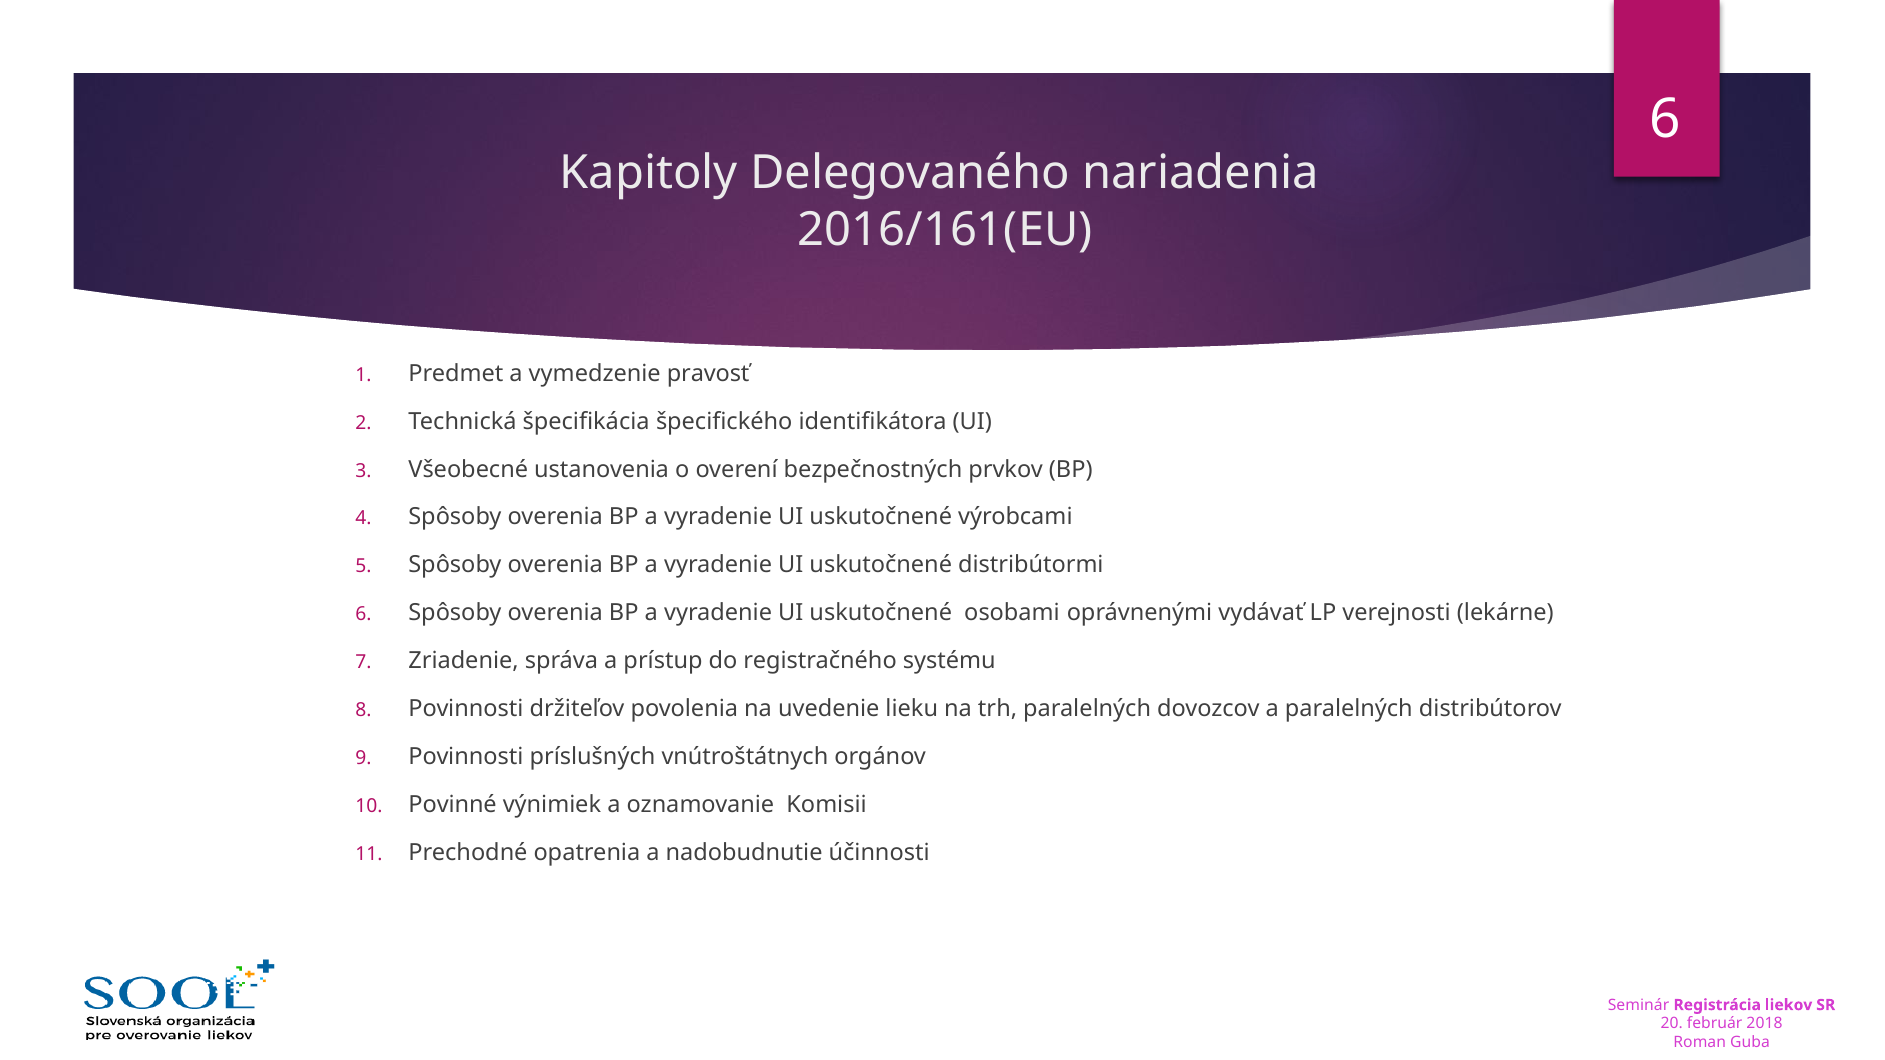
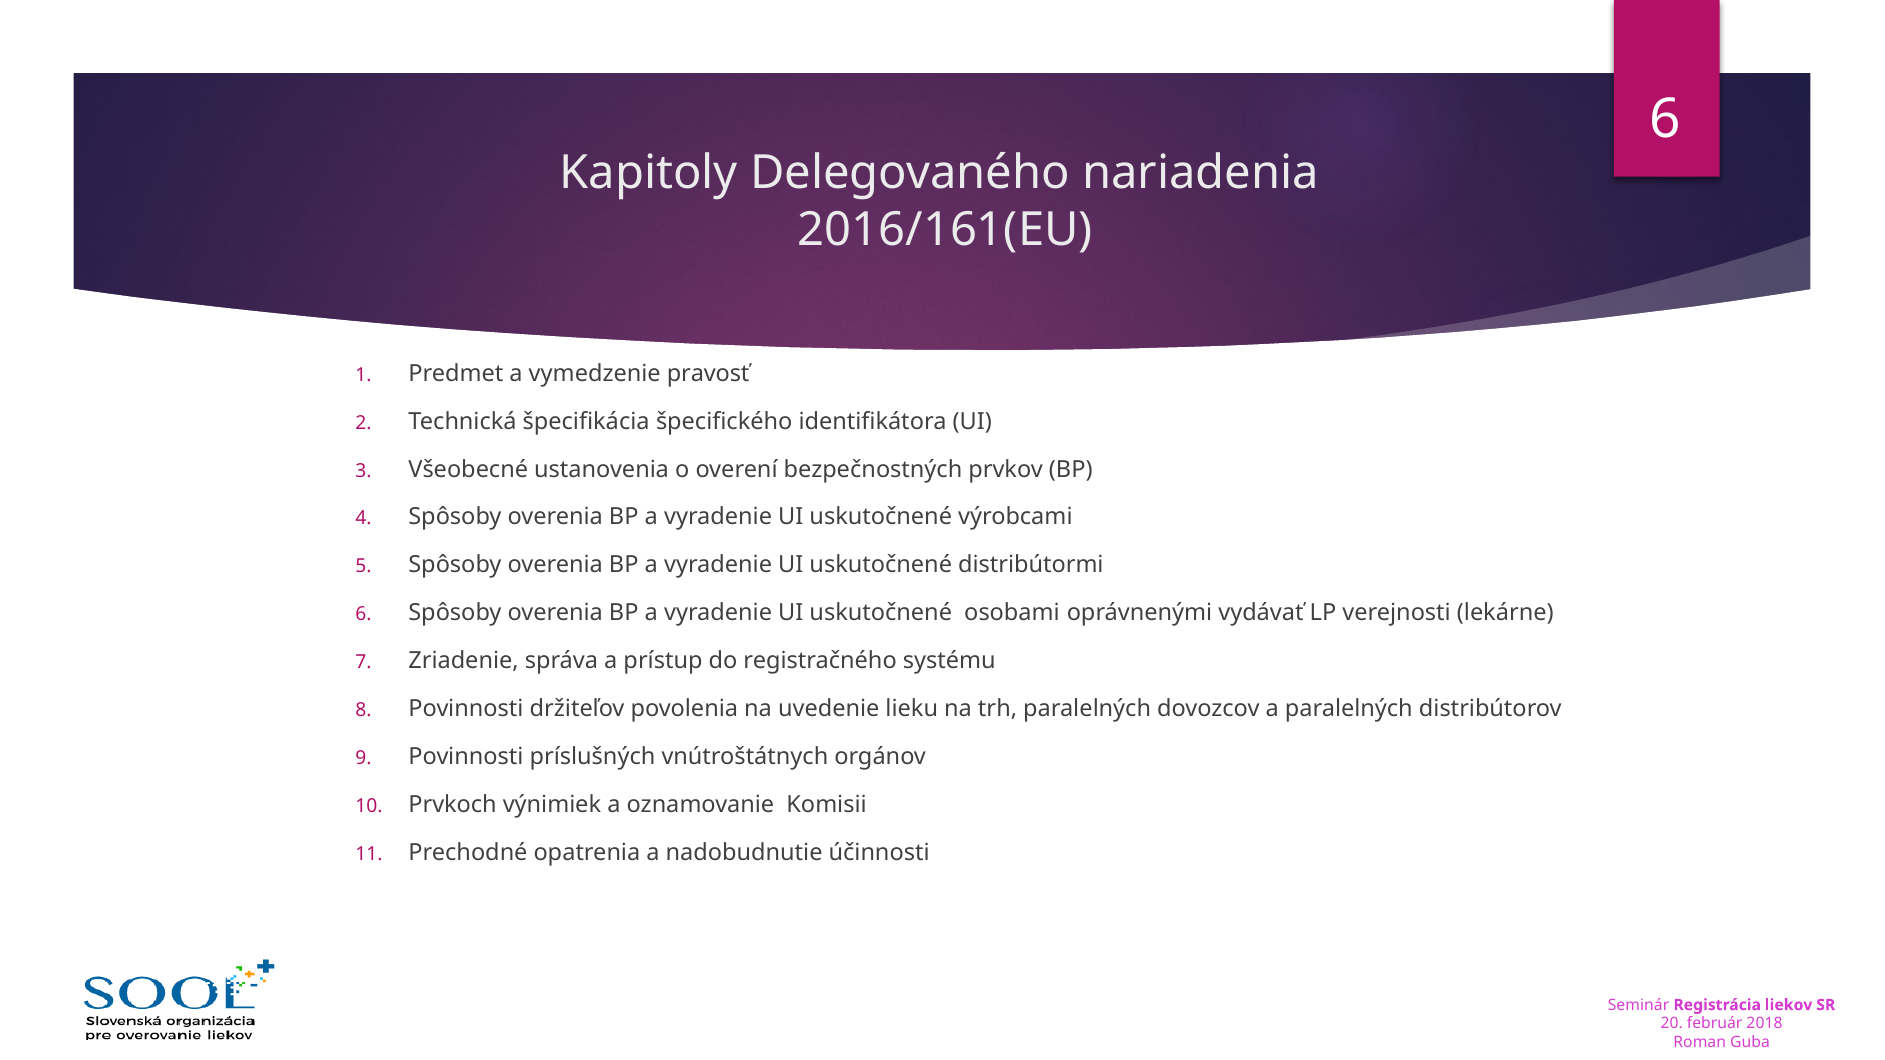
Povinné: Povinné -> Prvkoch
